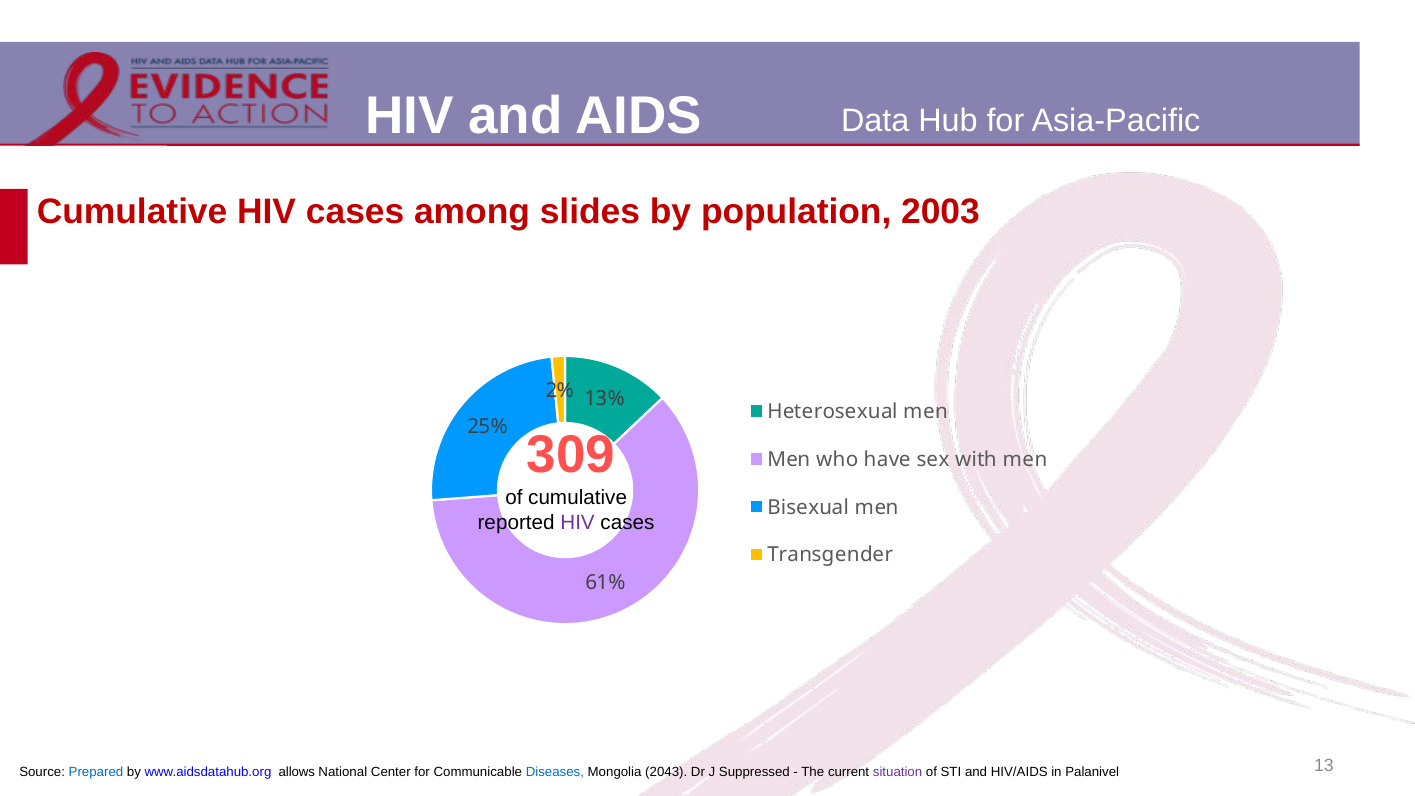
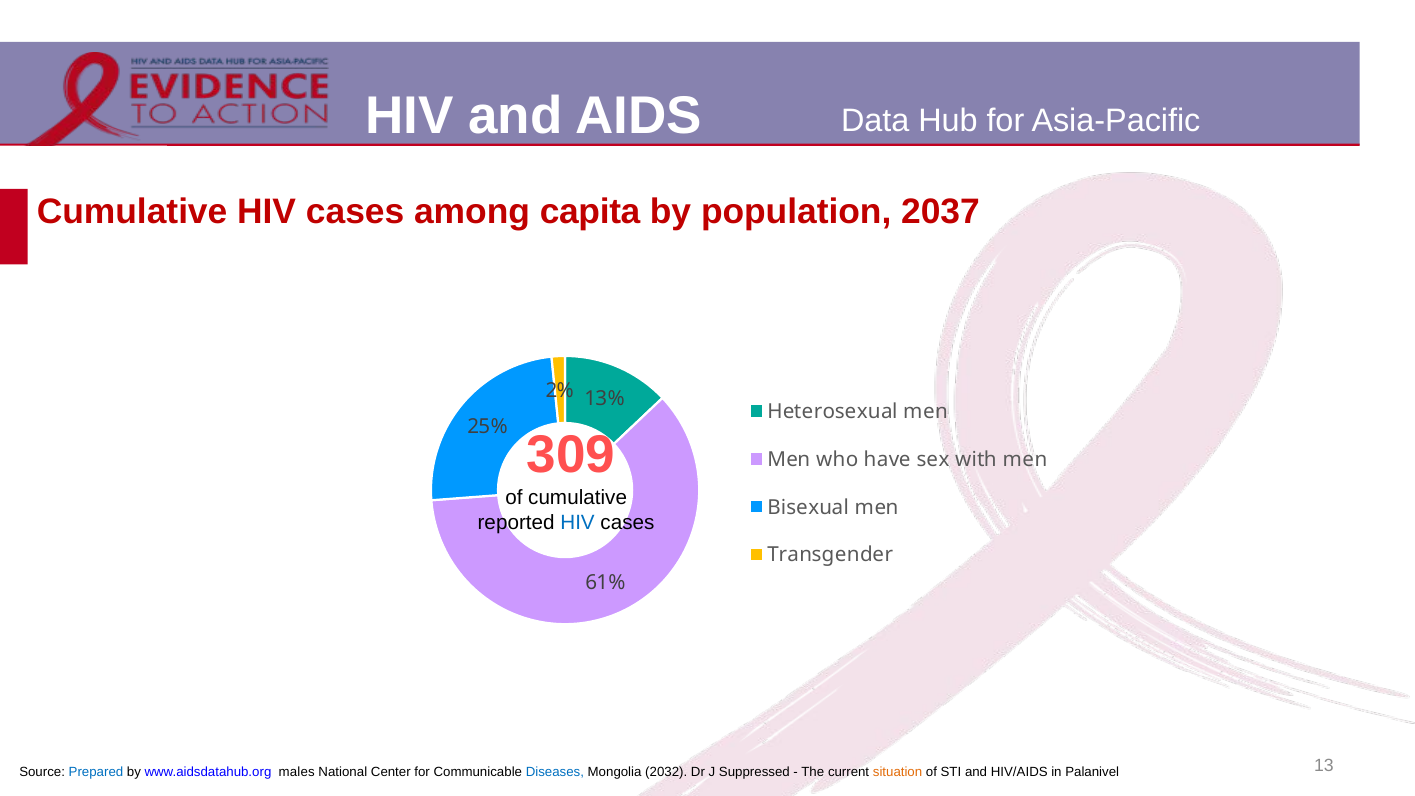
slides: slides -> capita
2003: 2003 -> 2037
HIV at (578, 523) colour: purple -> blue
allows: allows -> males
2043: 2043 -> 2032
situation colour: purple -> orange
